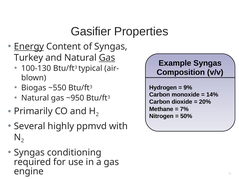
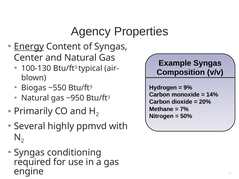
Gasifier: Gasifier -> Agency
Turkey: Turkey -> Center
Gas at (107, 58) underline: present -> none
